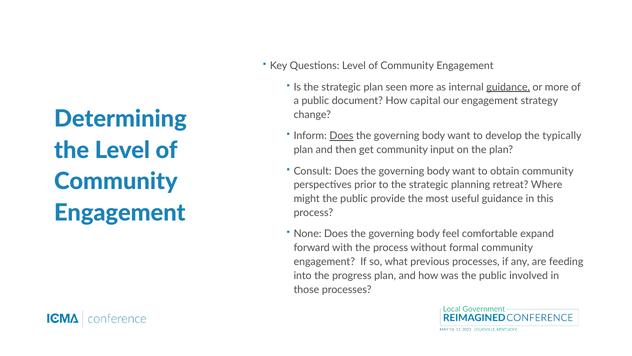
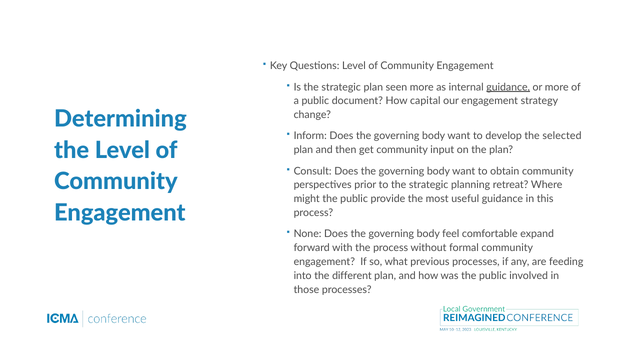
Does at (341, 136) underline: present -> none
typically: typically -> selected
progress: progress -> different
